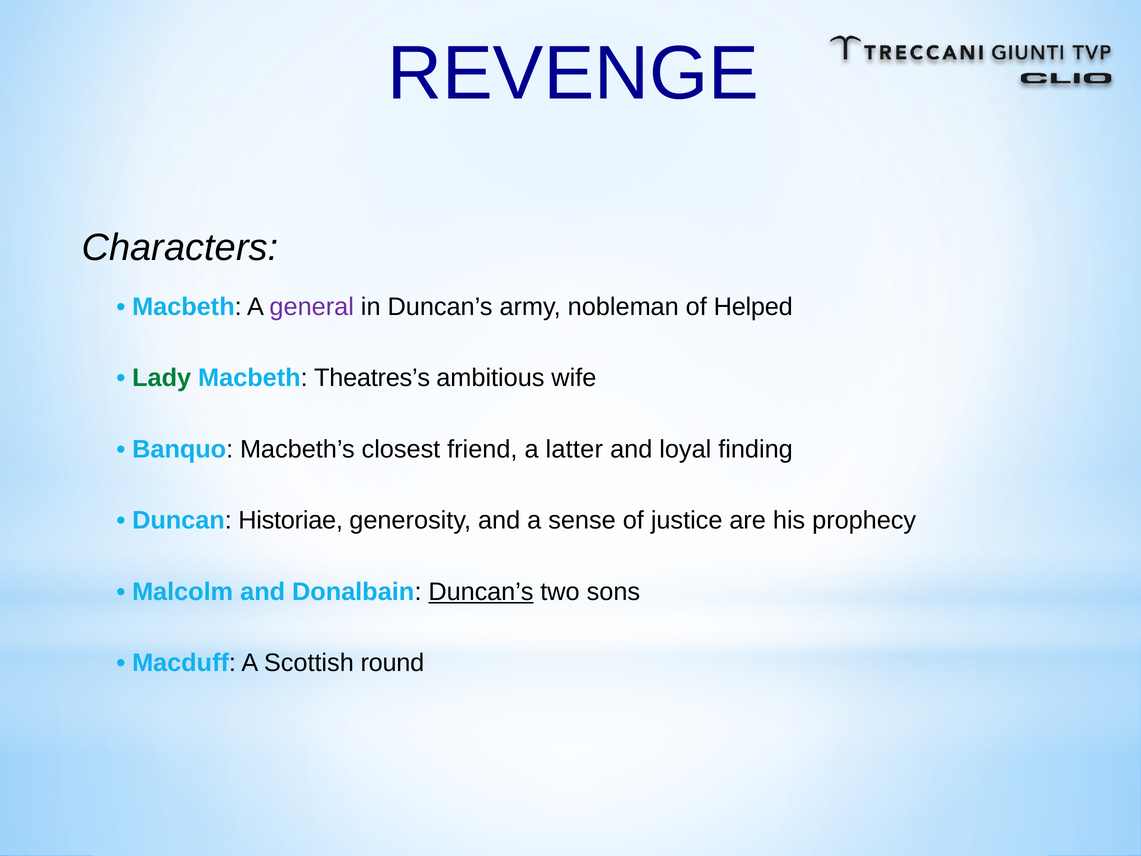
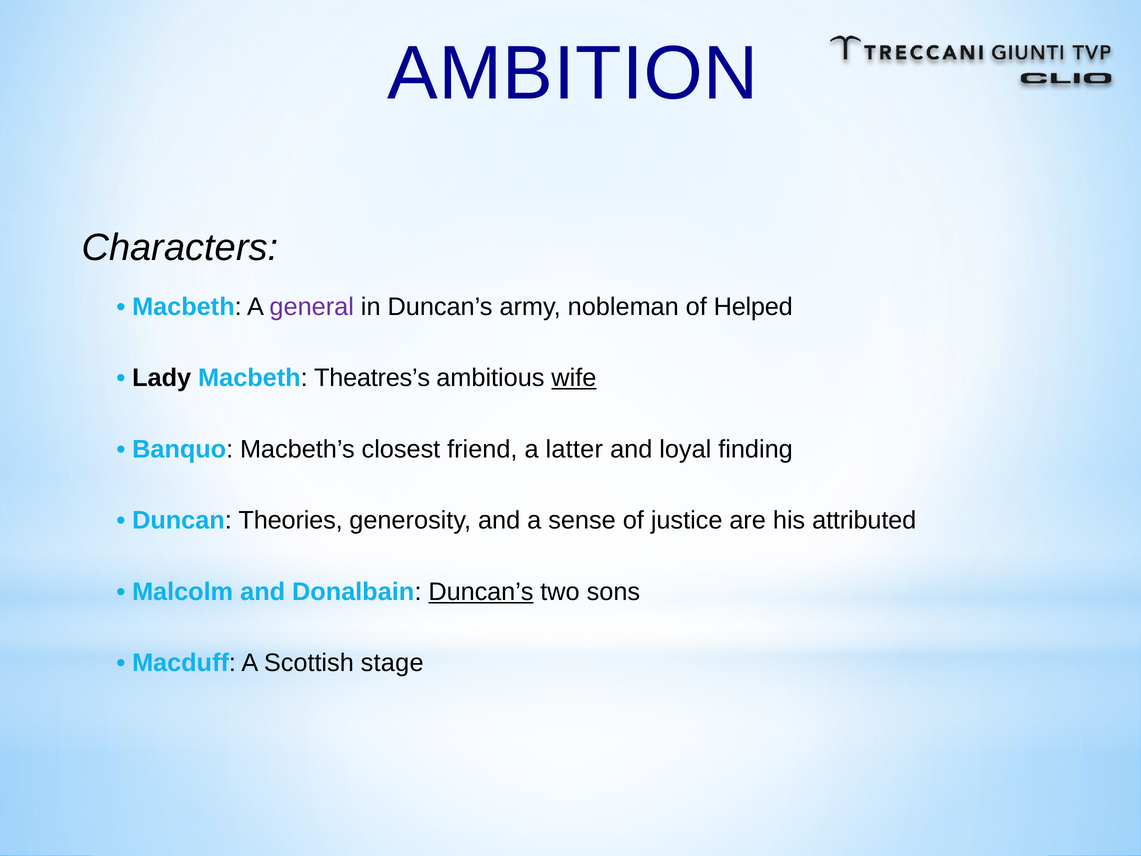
REVENGE: REVENGE -> AMBITION
Lady colour: green -> black
wife underline: none -> present
Historiae: Historiae -> Theories
prophecy: prophecy -> attributed
round: round -> stage
